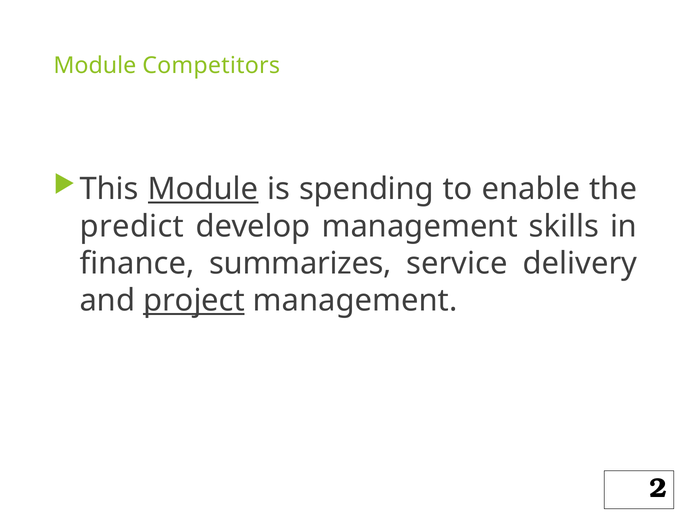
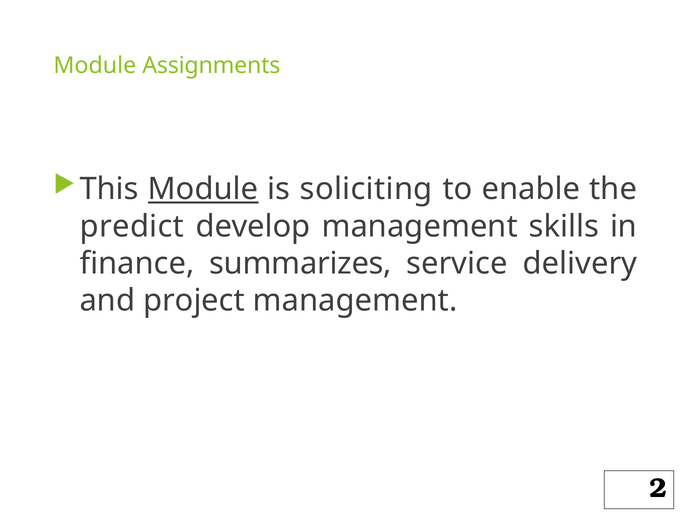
Competitors: Competitors -> Assignments
spending: spending -> soliciting
project underline: present -> none
